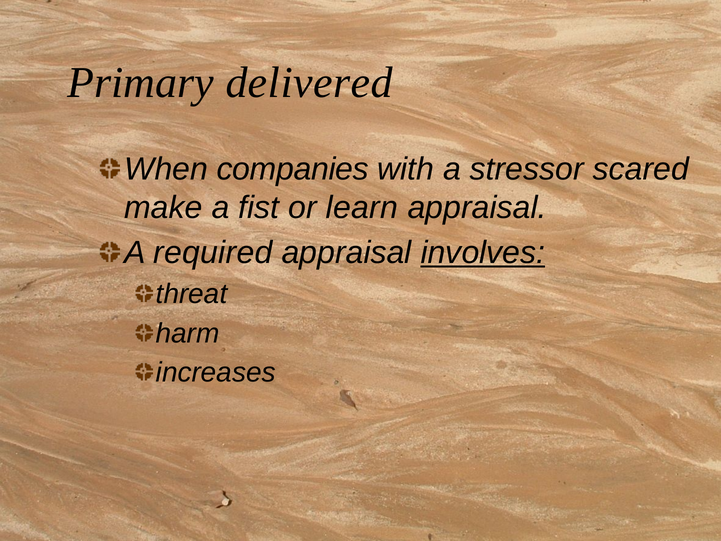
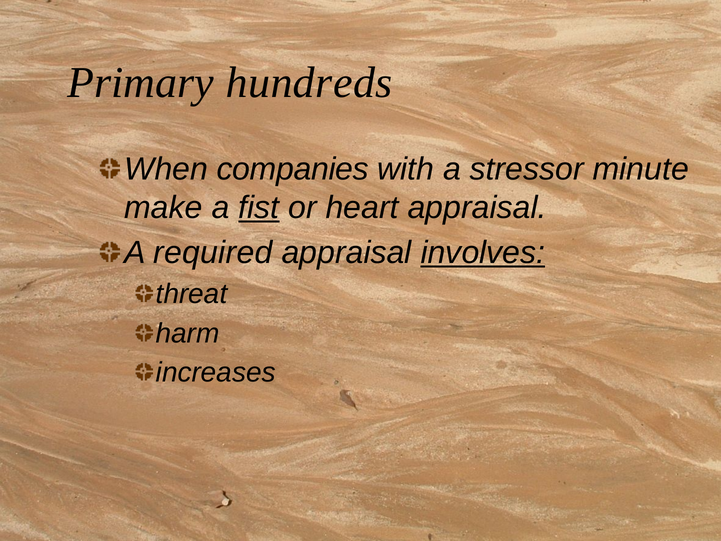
delivered: delivered -> hundreds
scared: scared -> minute
fist underline: none -> present
learn: learn -> heart
